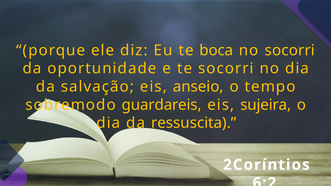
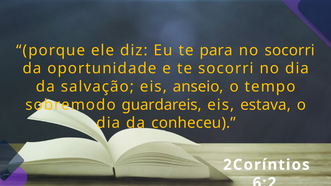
boca: boca -> para
sujeira: sujeira -> estava
ressuscita: ressuscita -> conheceu
